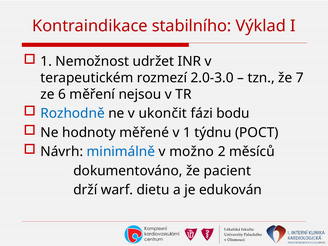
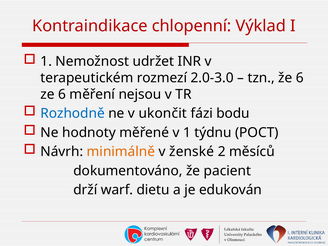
stabilního: stabilního -> chlopenní
že 7: 7 -> 6
minimálně colour: blue -> orange
možno: možno -> ženské
